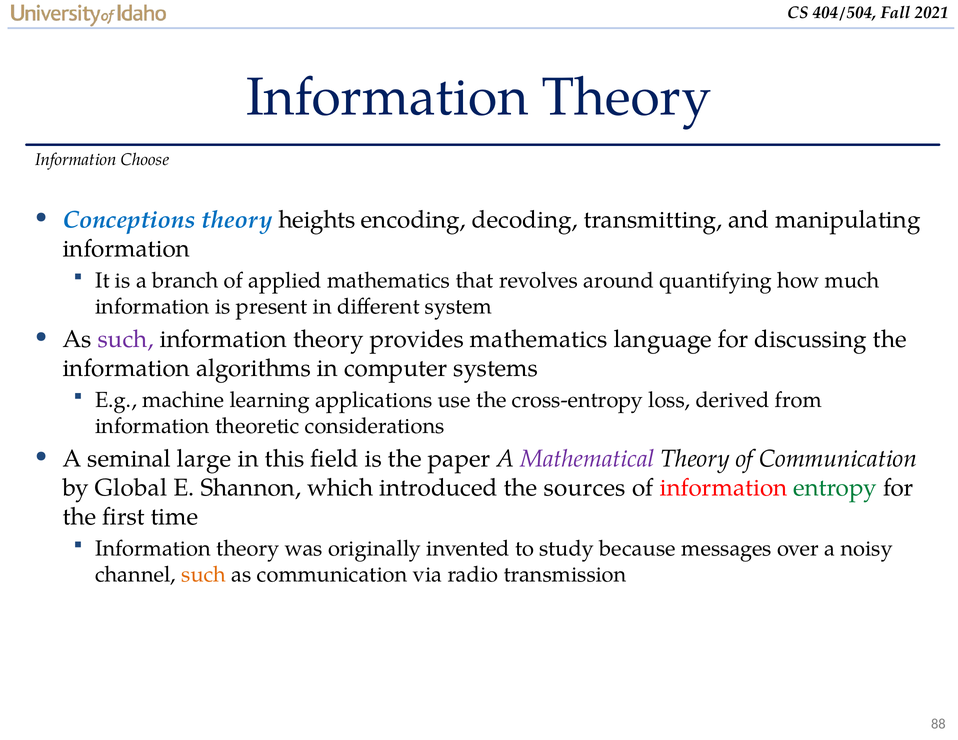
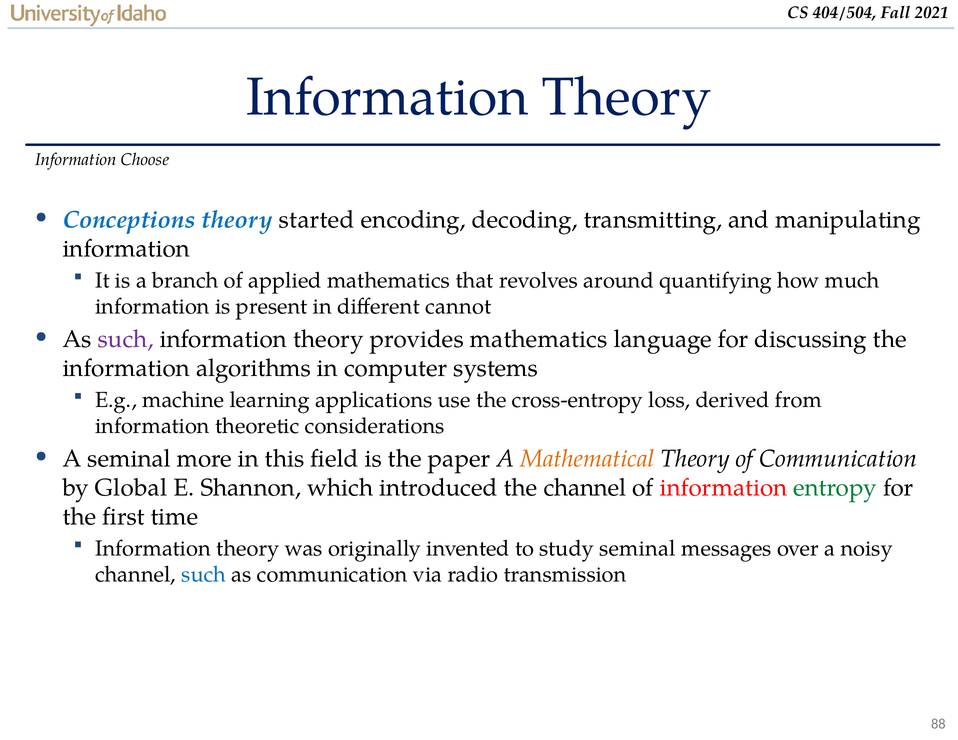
heights: heights -> started
system: system -> cannot
large: large -> more
Mathematical colour: purple -> orange
the sources: sources -> channel
study because: because -> seminal
such at (204, 575) colour: orange -> blue
